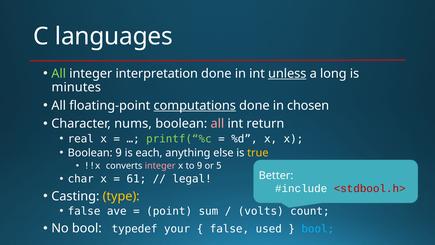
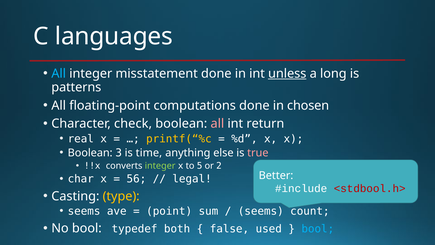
All at (59, 74) colour: light green -> light blue
interpretation: interpretation -> misstatement
minutes: minutes -> patterns
computations underline: present -> none
nums: nums -> check
printf(“%c colour: light green -> yellow
Boolean 9: 9 -> 3
each: each -> time
true colour: yellow -> pink
integer at (160, 166) colour: pink -> light green
to 9: 9 -> 5
5: 5 -> 2
61: 61 -> 56
false at (84, 211): false -> seems
volts at (261, 211): volts -> seems
your: your -> both
